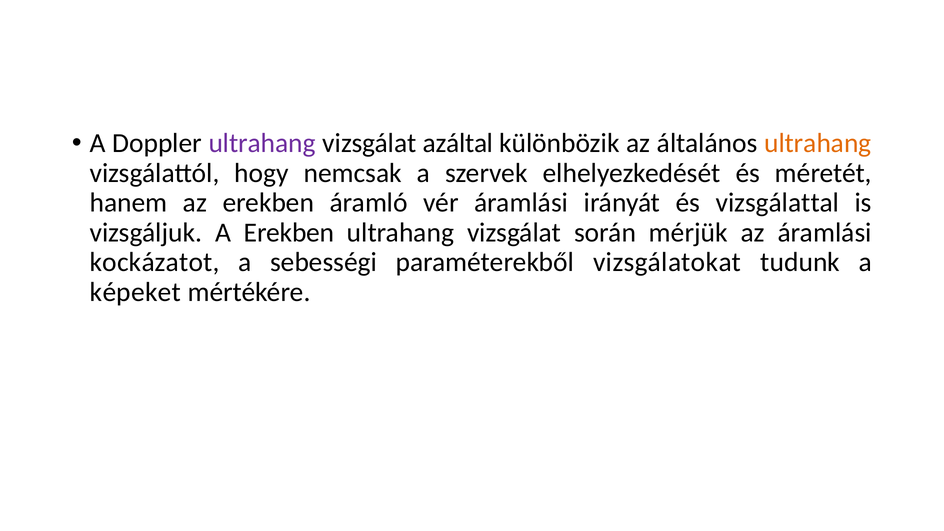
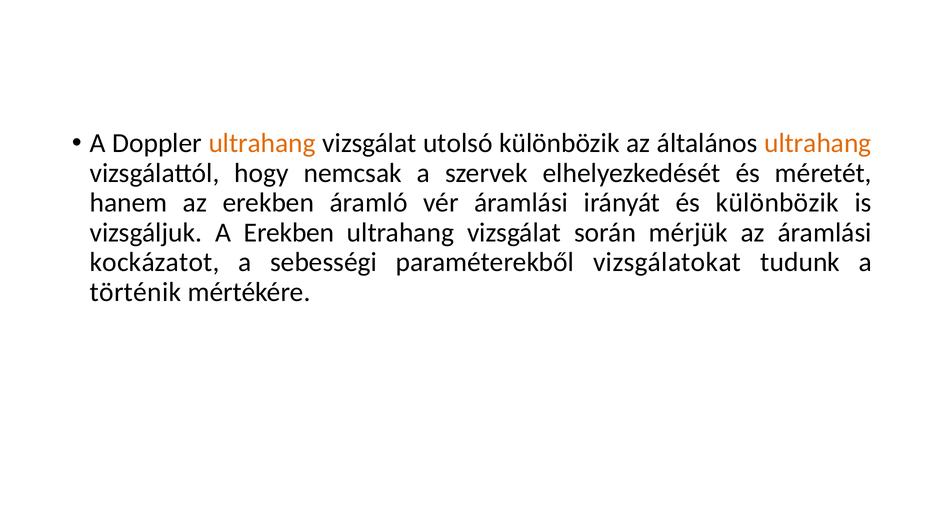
ultrahang at (262, 143) colour: purple -> orange
azáltal: azáltal -> utolsó
és vizsgálattal: vizsgálattal -> különbözik
képeket: képeket -> történik
